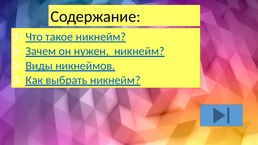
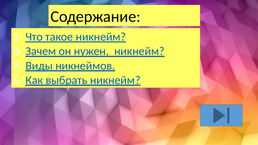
6-: 6- -> 0-
3- at (18, 80): 3- -> 6-
